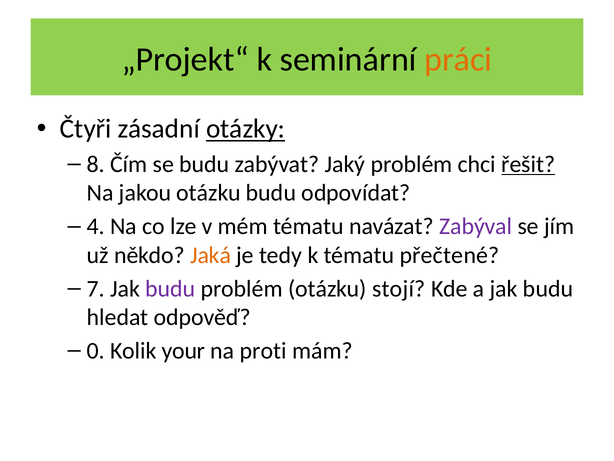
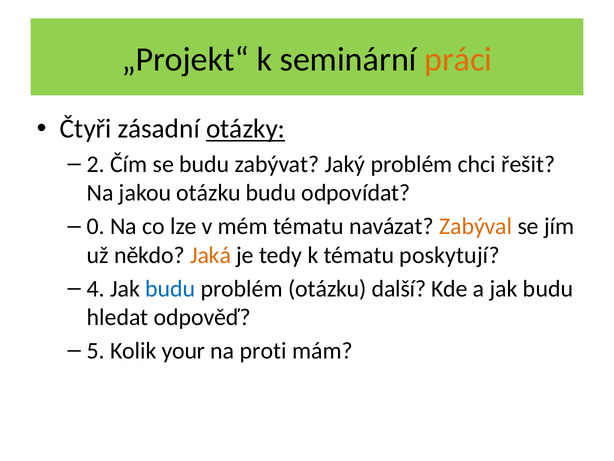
8: 8 -> 2
řešit underline: present -> none
4: 4 -> 0
Zabýval colour: purple -> orange
přečtené: přečtené -> poskytují
7: 7 -> 4
budu at (170, 288) colour: purple -> blue
stojí: stojí -> další
0: 0 -> 5
